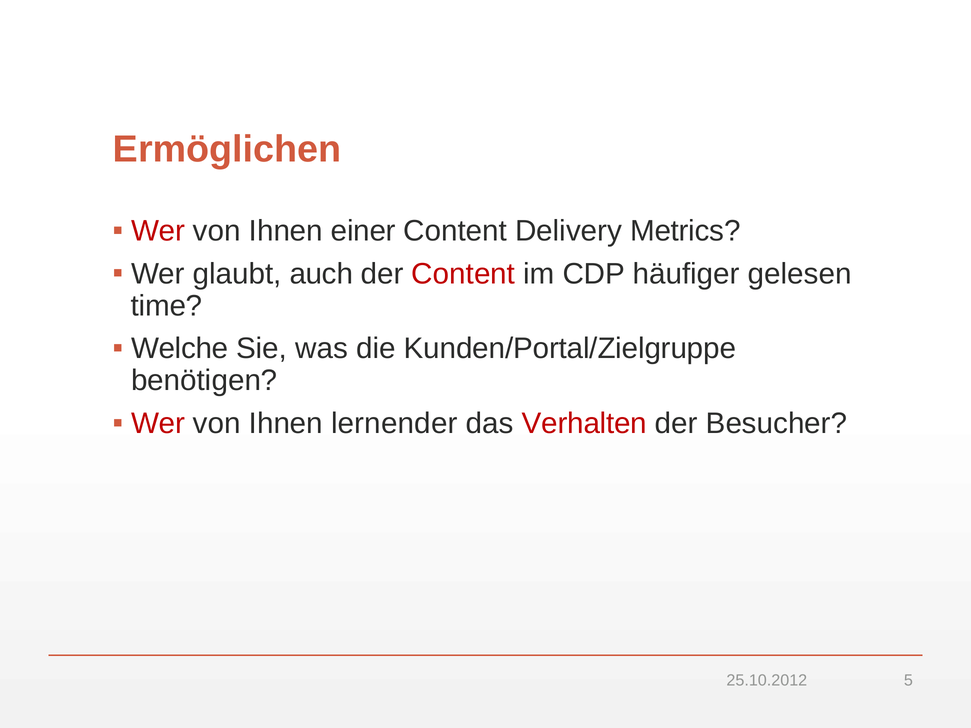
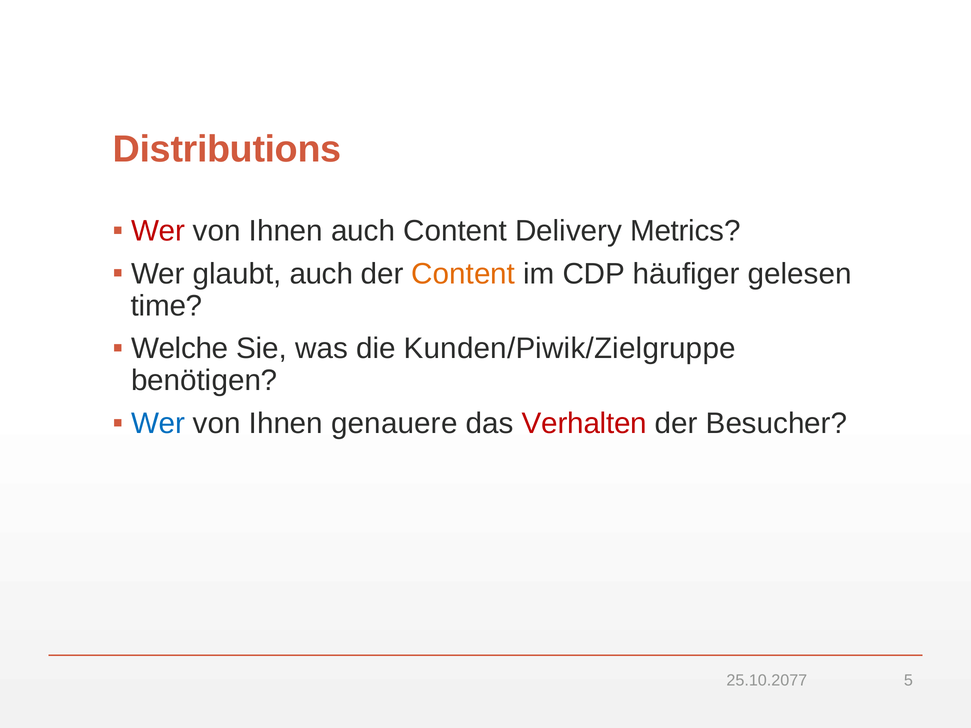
Ermöglichen: Ermöglichen -> Distributions
Ihnen einer: einer -> auch
Content at (463, 274) colour: red -> orange
Kunden/Portal/Zielgruppe: Kunden/Portal/Zielgruppe -> Kunden/Piwik/Zielgruppe
Wer at (158, 424) colour: red -> blue
lernender: lernender -> genauere
25.10.2012: 25.10.2012 -> 25.10.2077
